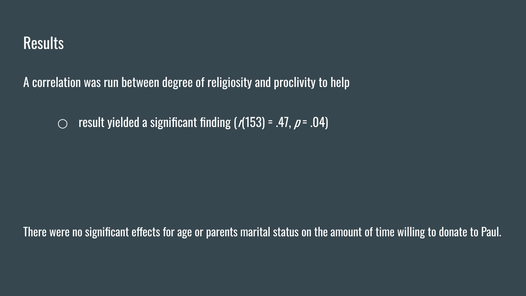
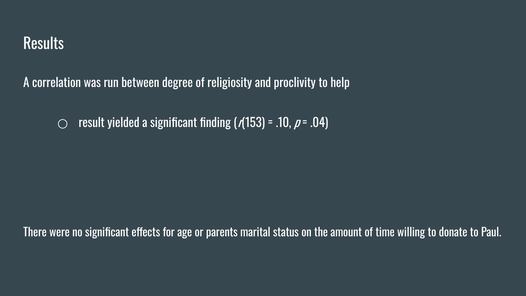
.47: .47 -> .10
